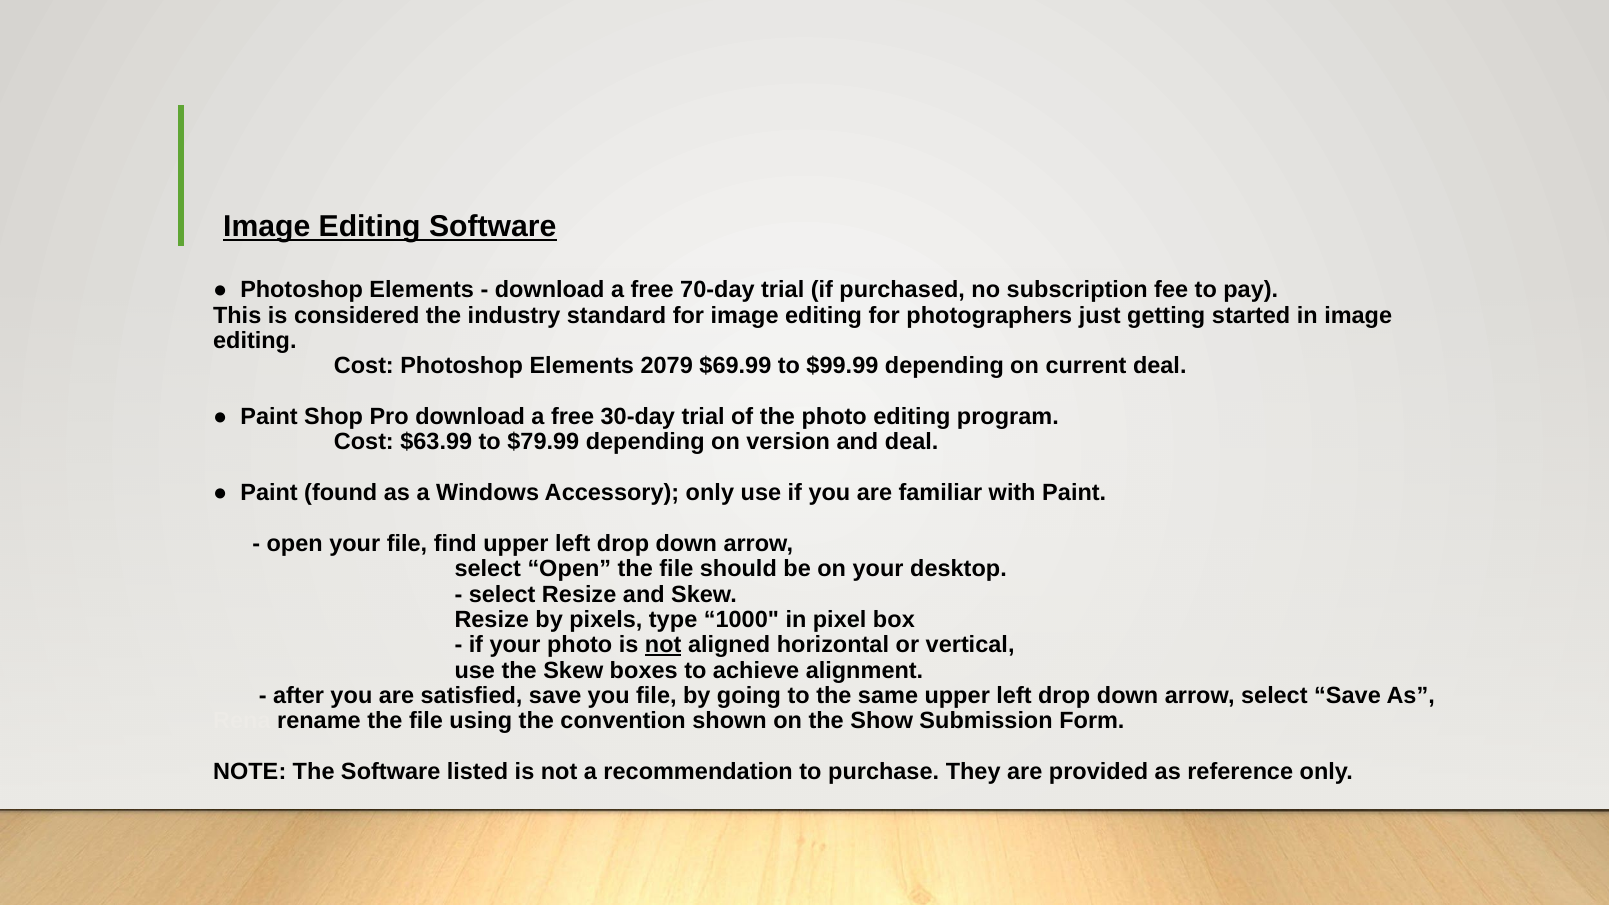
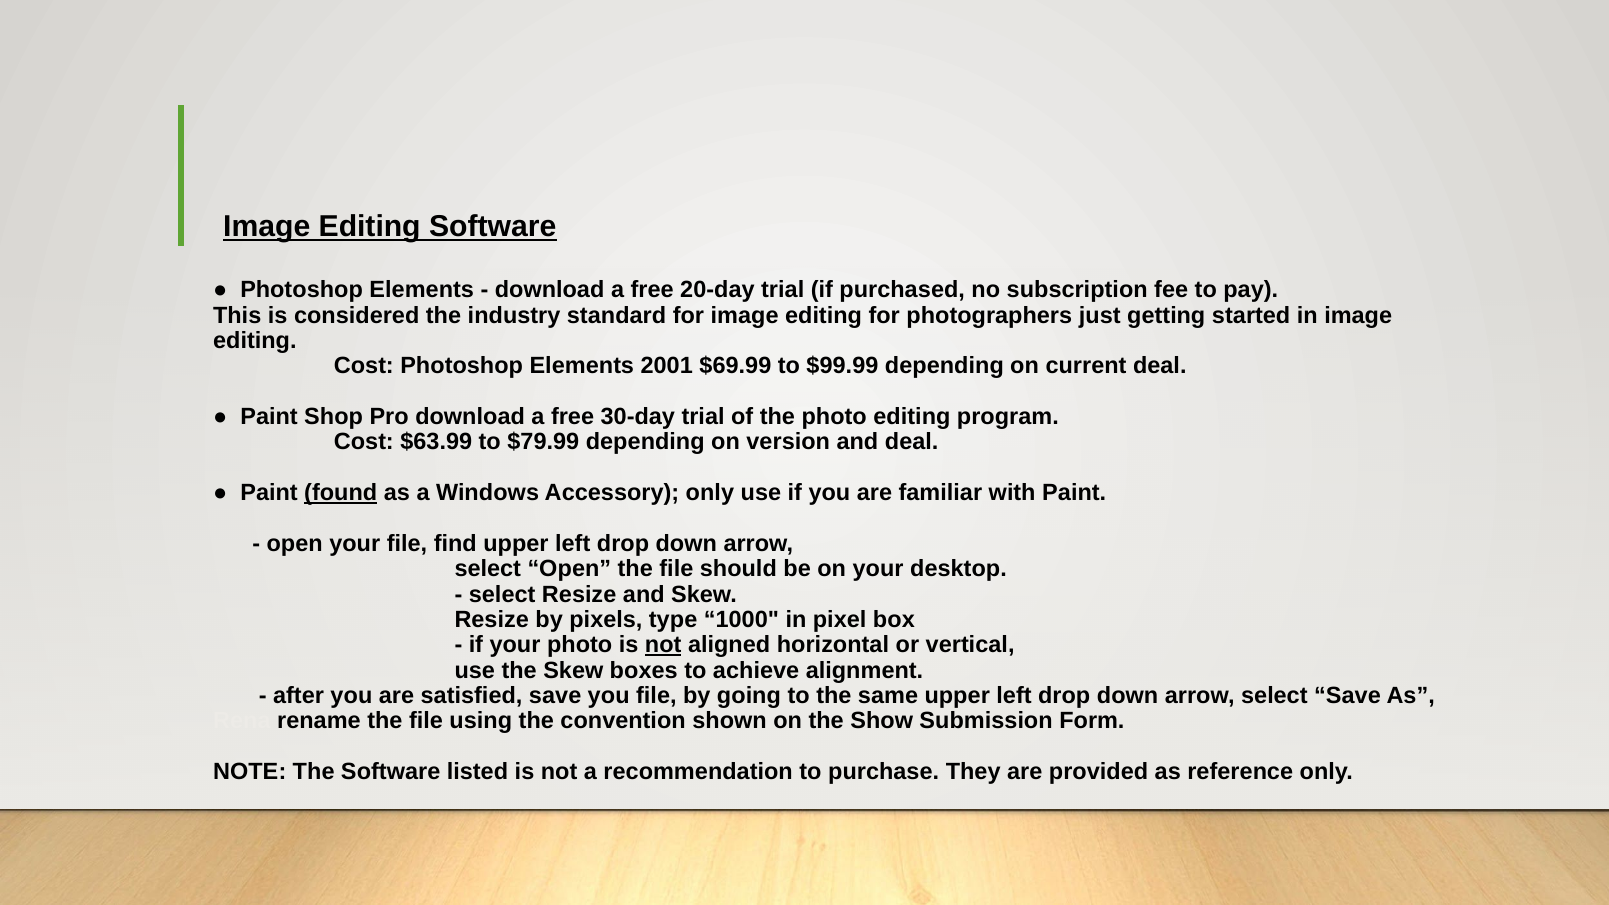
70-day: 70-day -> 20-day
2079: 2079 -> 2001
found underline: none -> present
